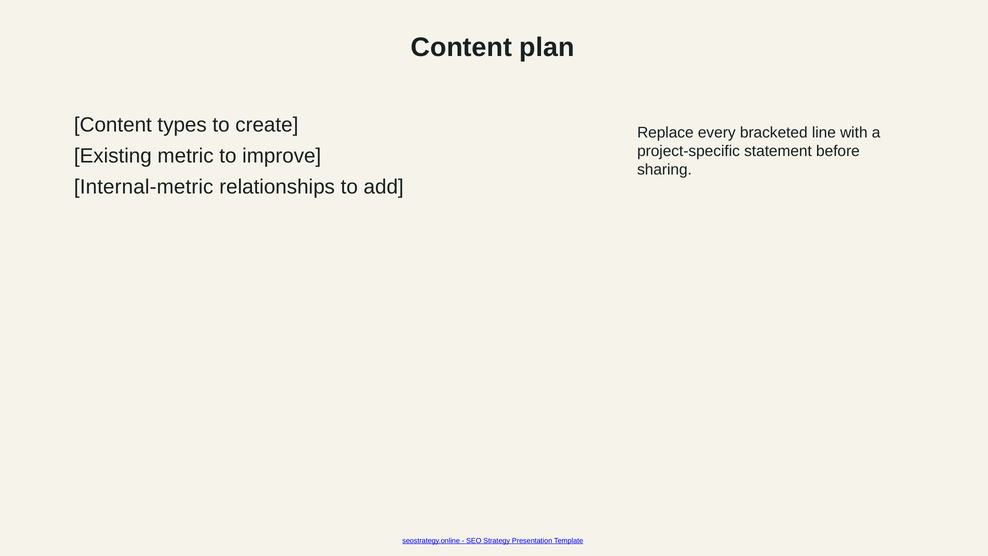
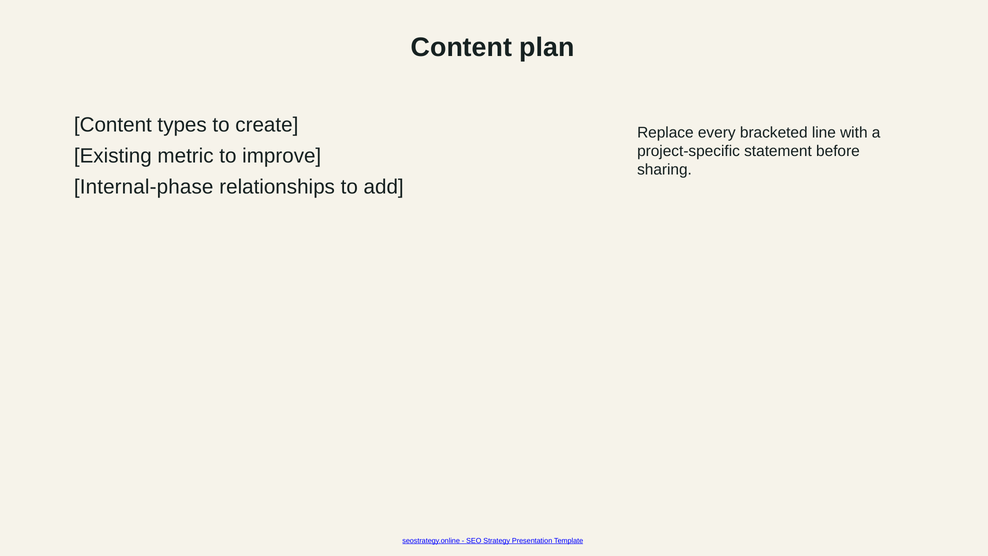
Internal-metric: Internal-metric -> Internal-phase
